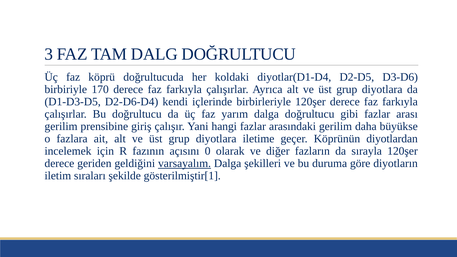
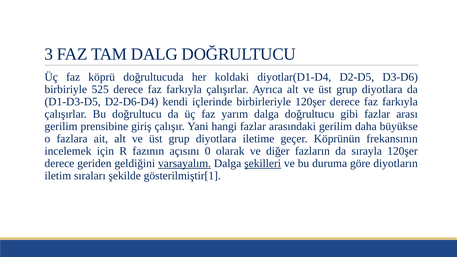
170: 170 -> 525
diyotlardan: diyotlardan -> frekansının
şekilleri underline: none -> present
